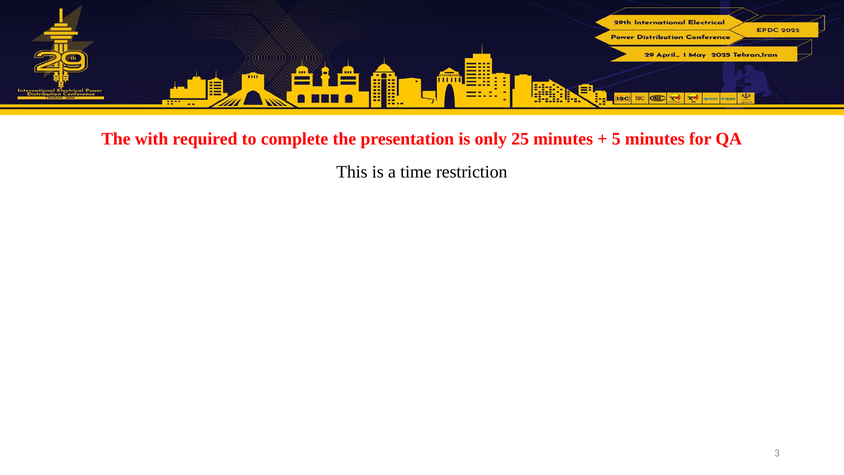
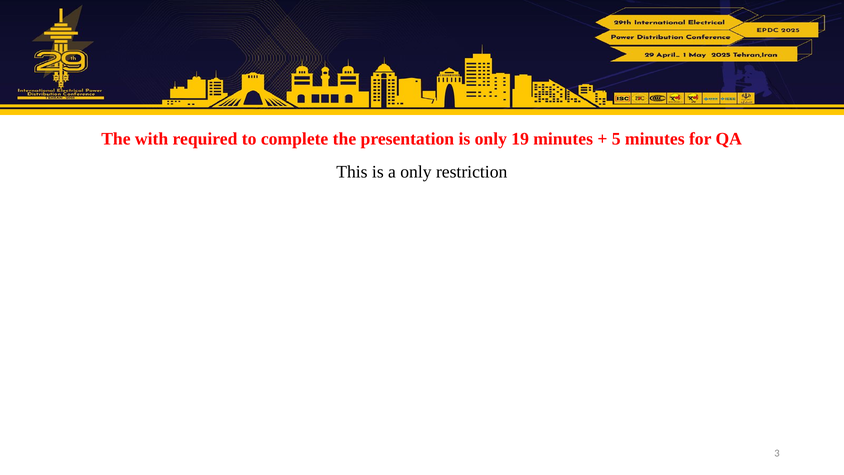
25: 25 -> 19
a time: time -> only
